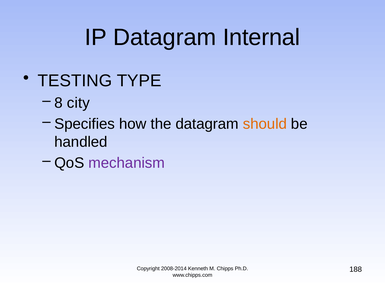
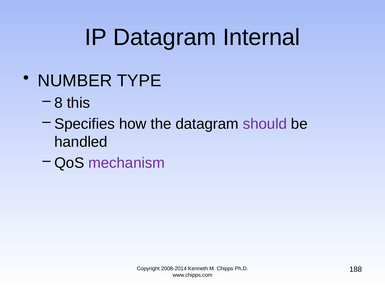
TESTING: TESTING -> NUMBER
city: city -> this
should colour: orange -> purple
